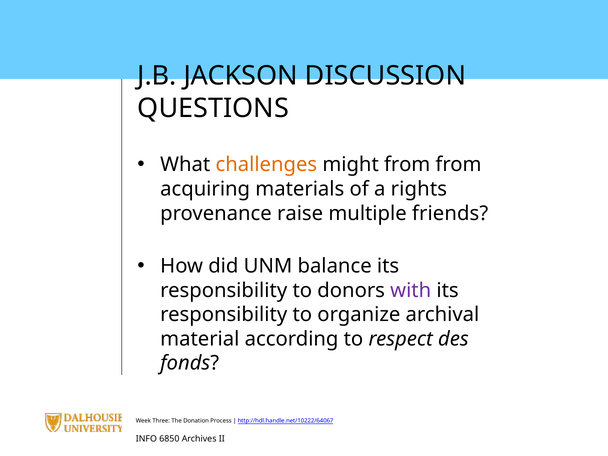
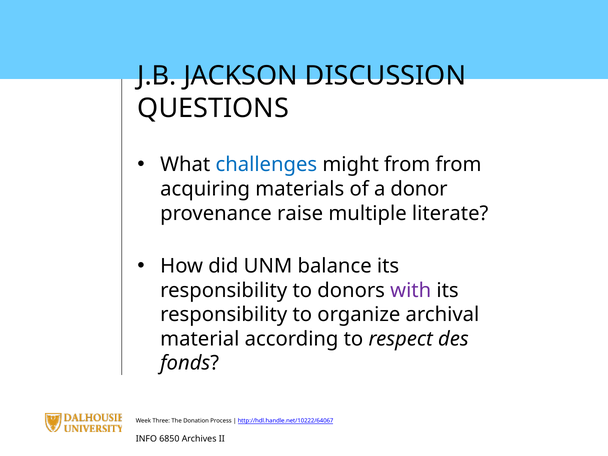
challenges colour: orange -> blue
rights: rights -> donor
friends: friends -> literate
